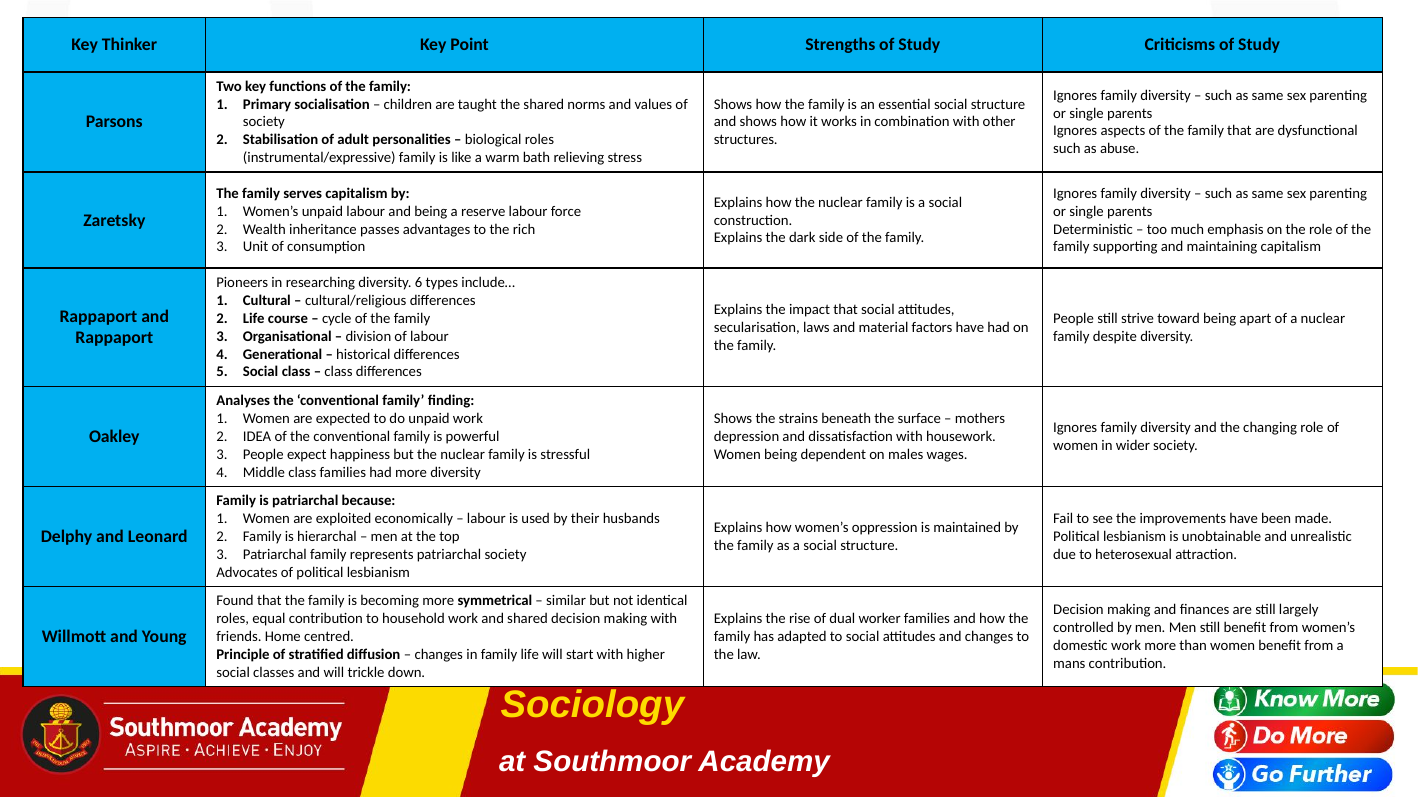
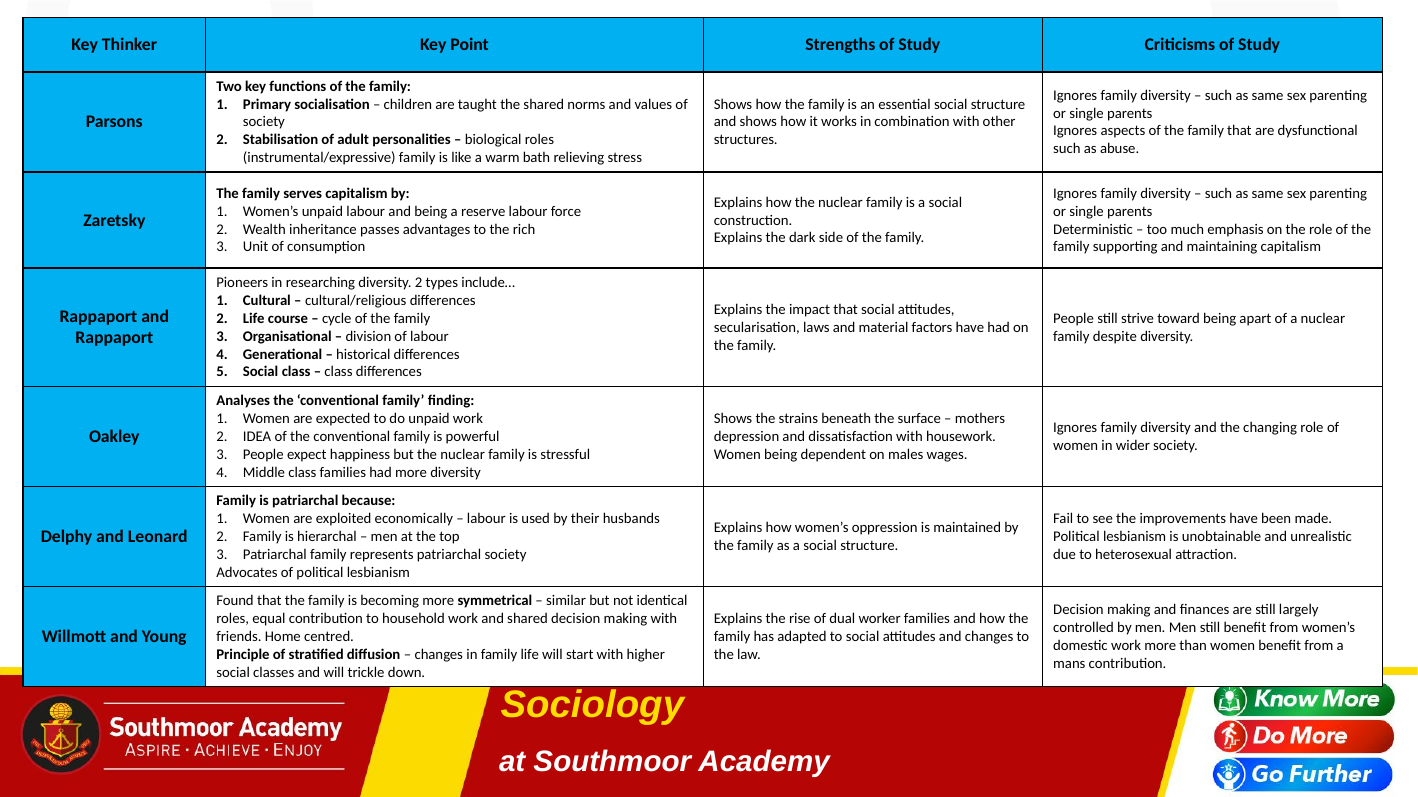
diversity 6: 6 -> 2
